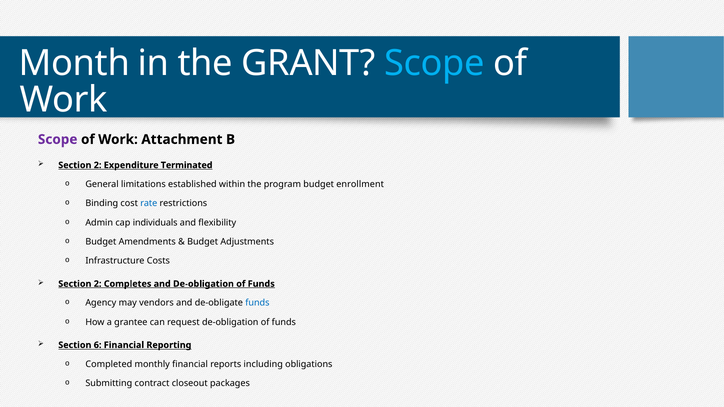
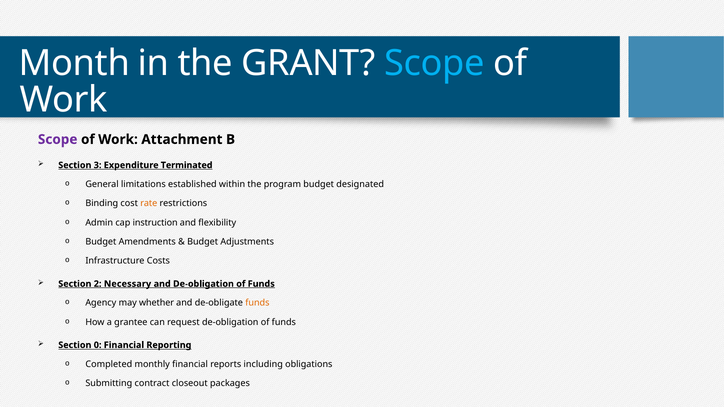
2 at (98, 165): 2 -> 3
enrollment: enrollment -> designated
rate colour: blue -> orange
individuals: individuals -> instruction
Completes: Completes -> Necessary
vendors: vendors -> whether
funds at (257, 303) colour: blue -> orange
6: 6 -> 0
